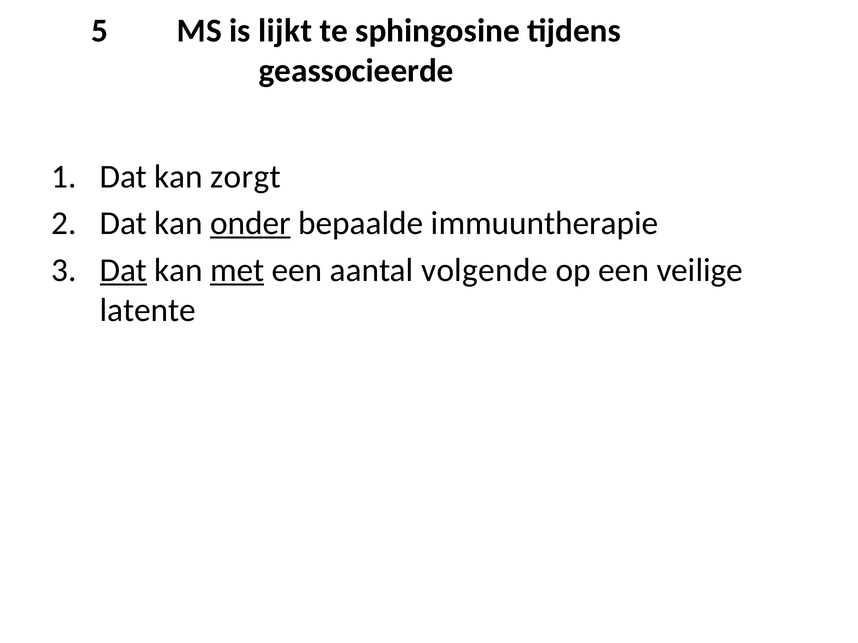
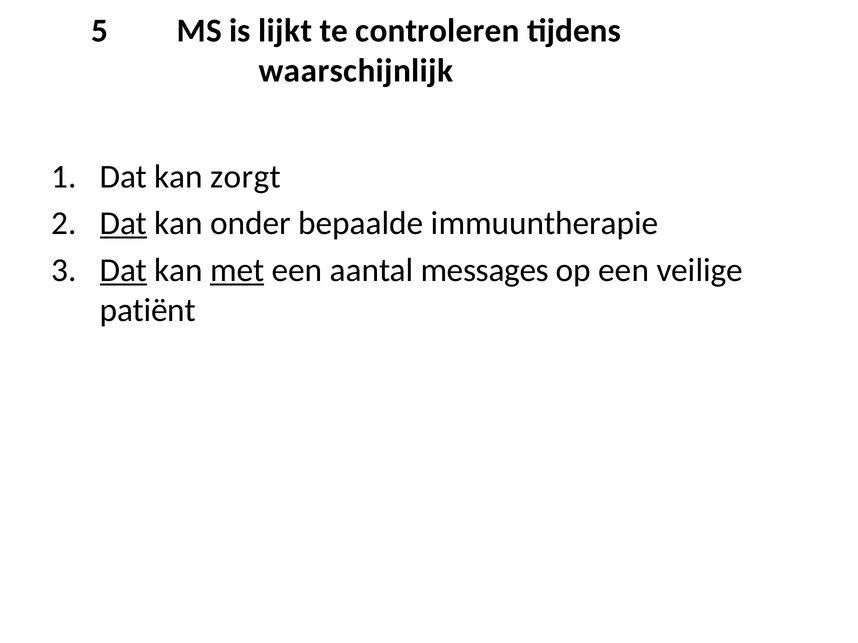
sphingosine: sphingosine -> controleren
geassocieerde: geassocieerde -> waarschijnlijk
Dat at (123, 224) underline: none -> present
onder underline: present -> none
volgende: volgende -> messages
latente: latente -> patiënt
